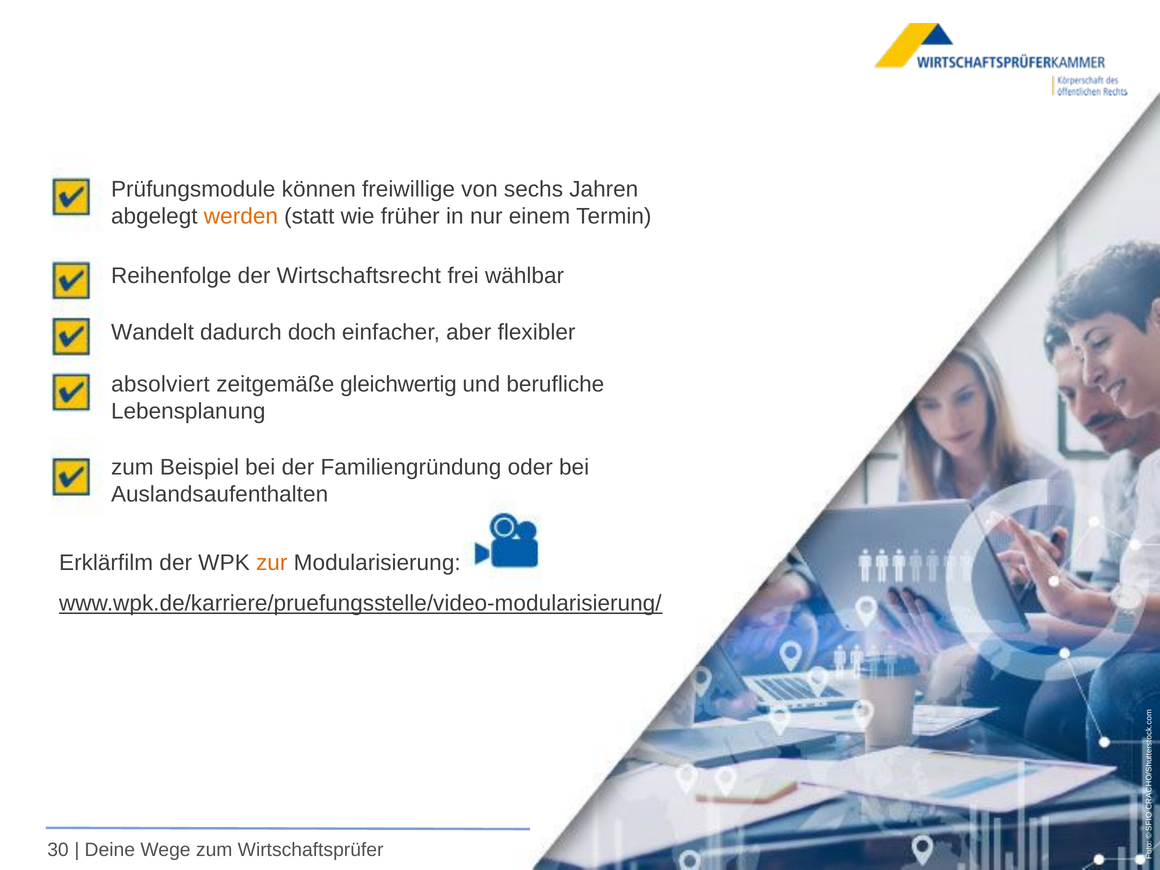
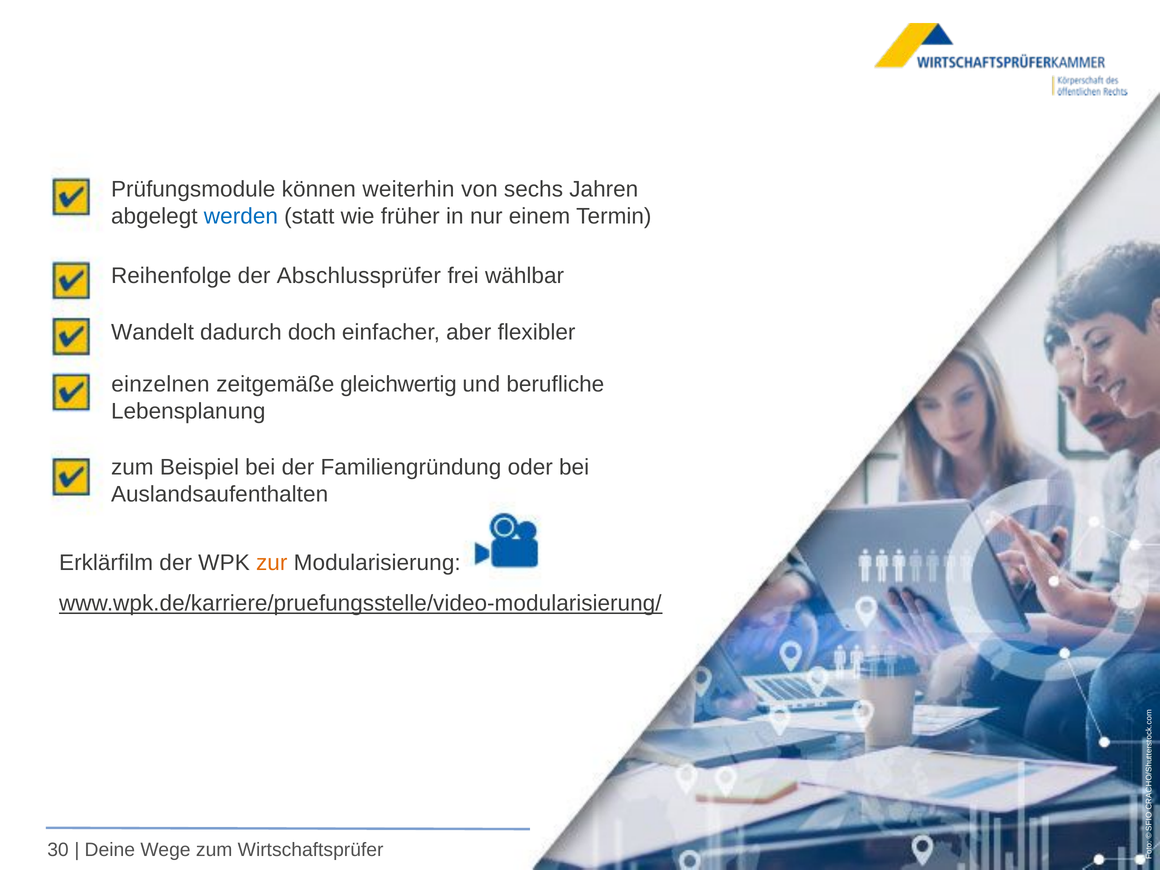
freiwillige: freiwillige -> weiterhin
werden colour: orange -> blue
Wirtschaftsrecht: Wirtschaftsrecht -> Abschlussprüfer
absolviert: absolviert -> einzelnen
